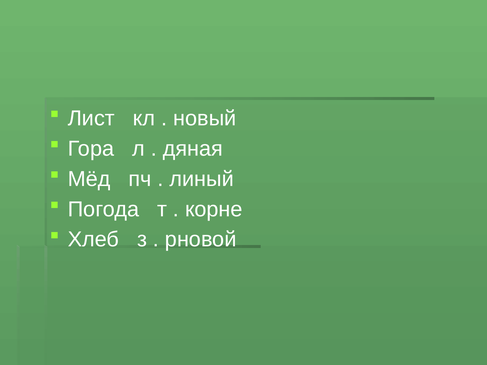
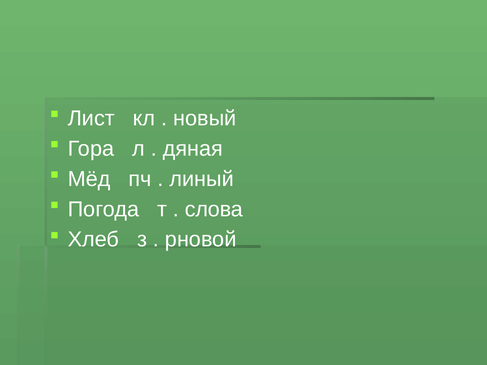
корне: корне -> слова
